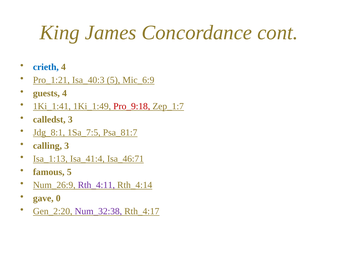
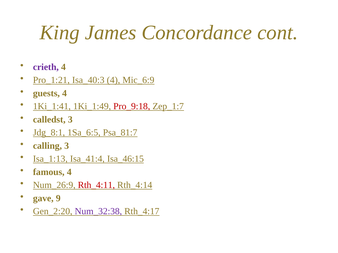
crieth colour: blue -> purple
Isa_40:3 5: 5 -> 4
1Sa_7:5: 1Sa_7:5 -> 1Sa_6:5
Isa_46:71: Isa_46:71 -> Isa_46:15
famous 5: 5 -> 4
Rth_4:11 colour: purple -> red
0: 0 -> 9
